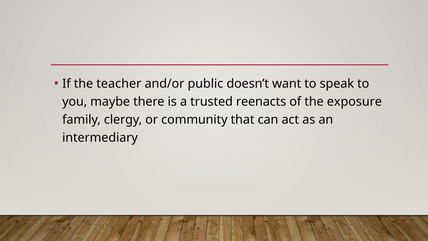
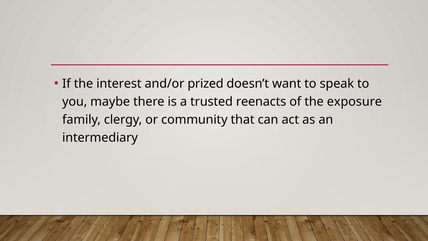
teacher: teacher -> interest
public: public -> prized
